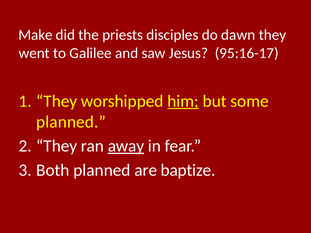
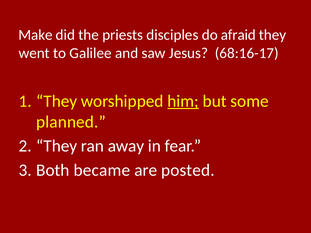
dawn: dawn -> afraid
95:16-17: 95:16-17 -> 68:16-17
away underline: present -> none
Both planned: planned -> became
baptize: baptize -> posted
